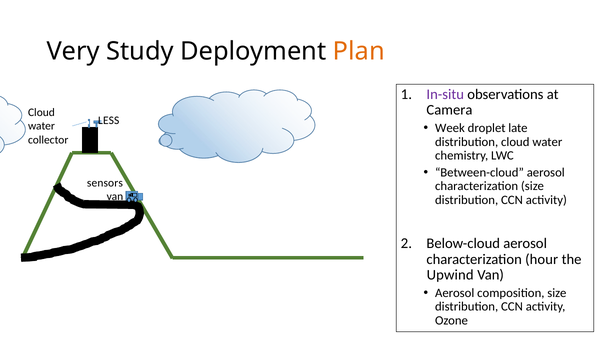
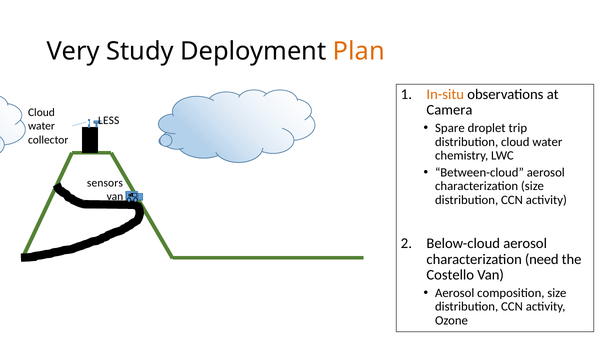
In-situ colour: purple -> orange
Week: Week -> Spare
late: late -> trip
hour: hour -> need
Upwind: Upwind -> Costello
